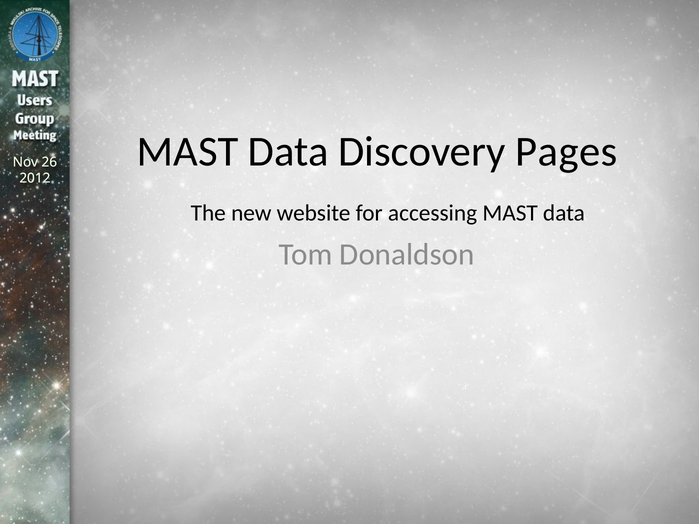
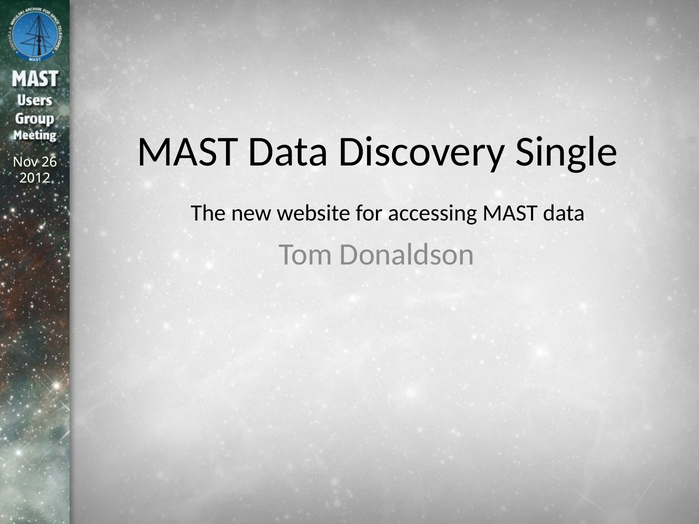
Pages: Pages -> Single
